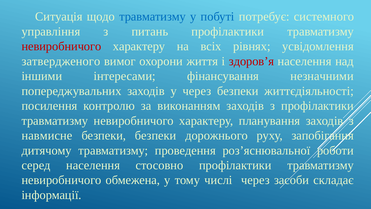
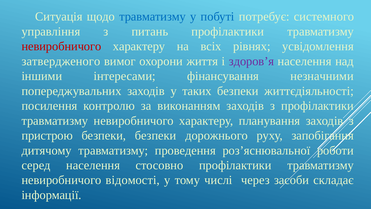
здоров’я colour: red -> purple
у через: через -> таких
навмисне: навмисне -> пристрою
обмежена: обмежена -> відомості
